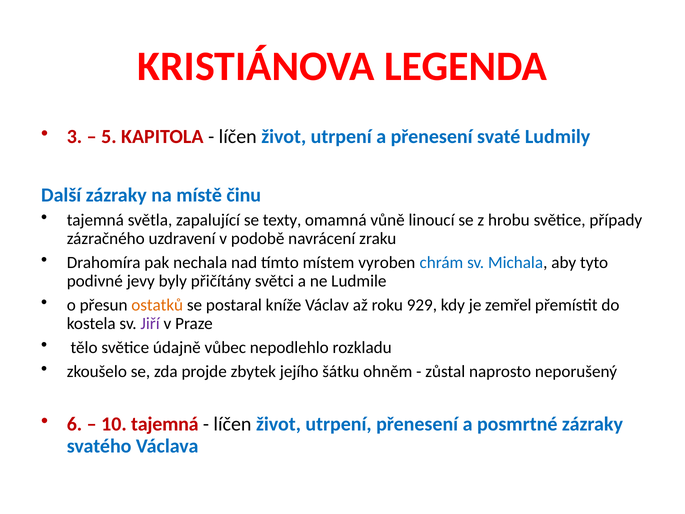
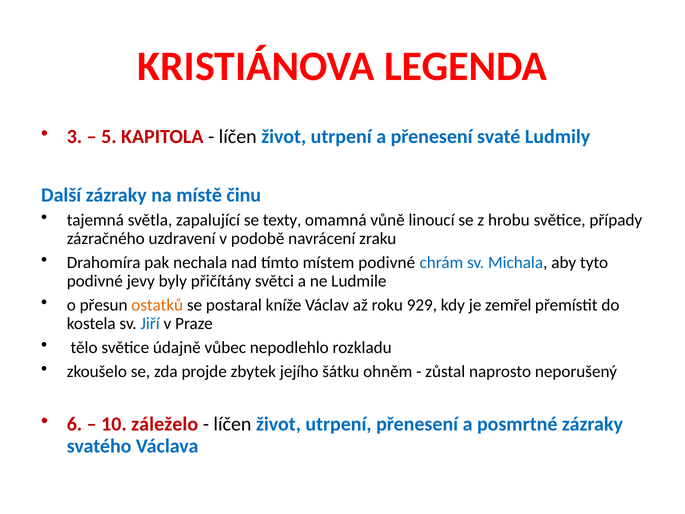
místem vyroben: vyroben -> podivné
Jiří colour: purple -> blue
10 tajemná: tajemná -> záleželo
